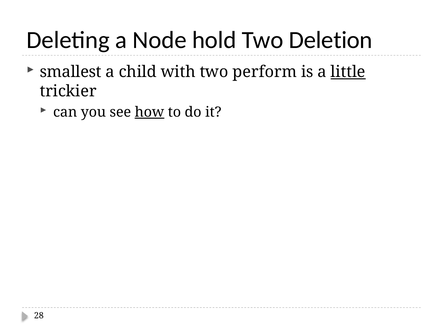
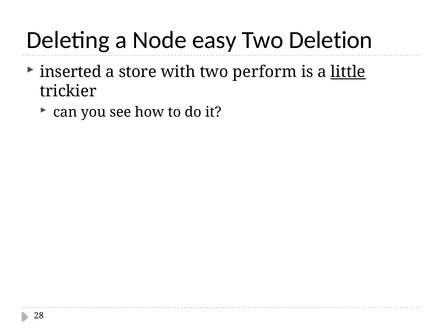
hold: hold -> easy
smallest: smallest -> inserted
child: child -> store
how underline: present -> none
